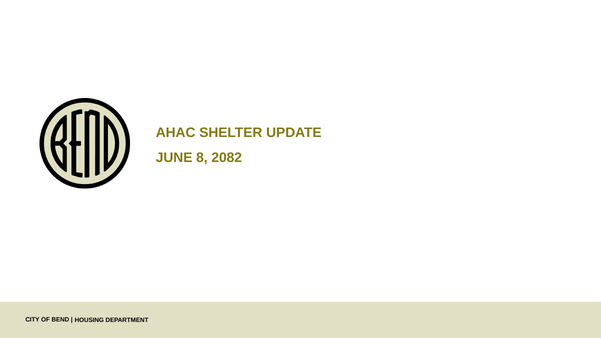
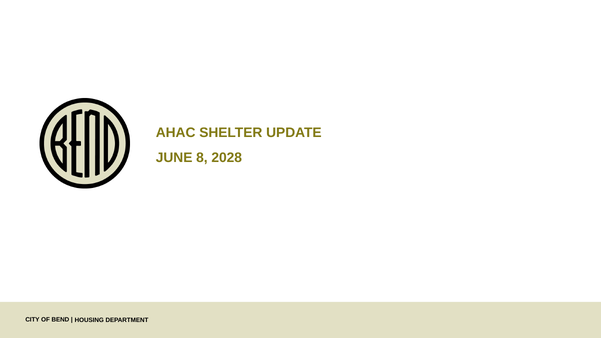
2082: 2082 -> 2028
